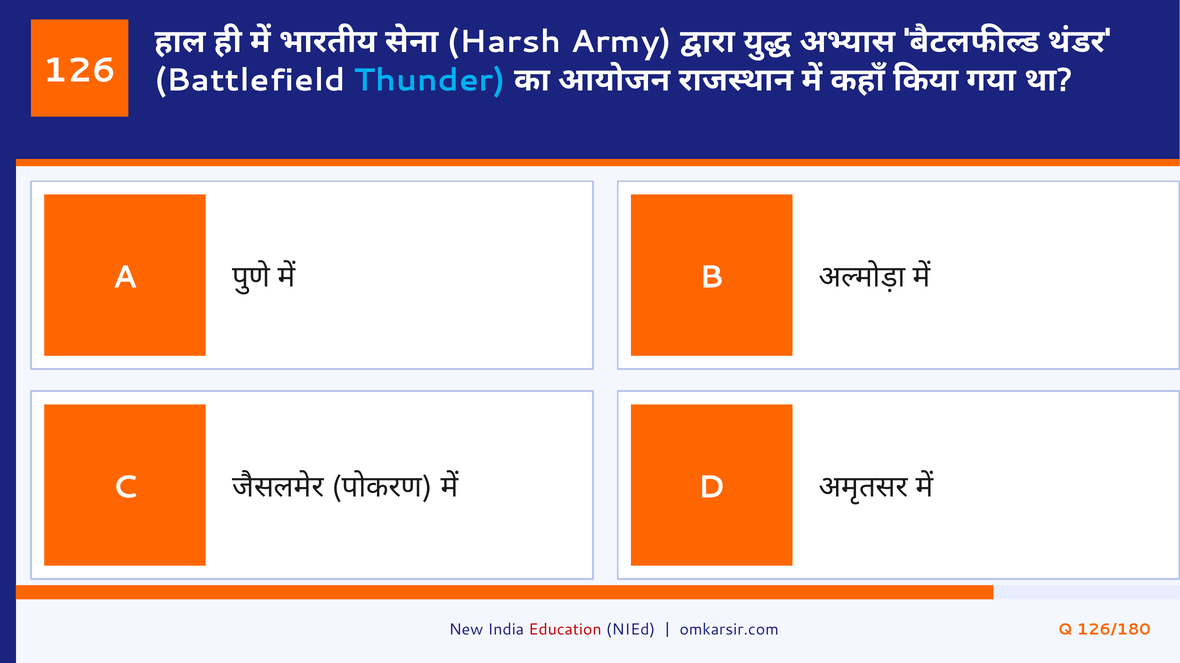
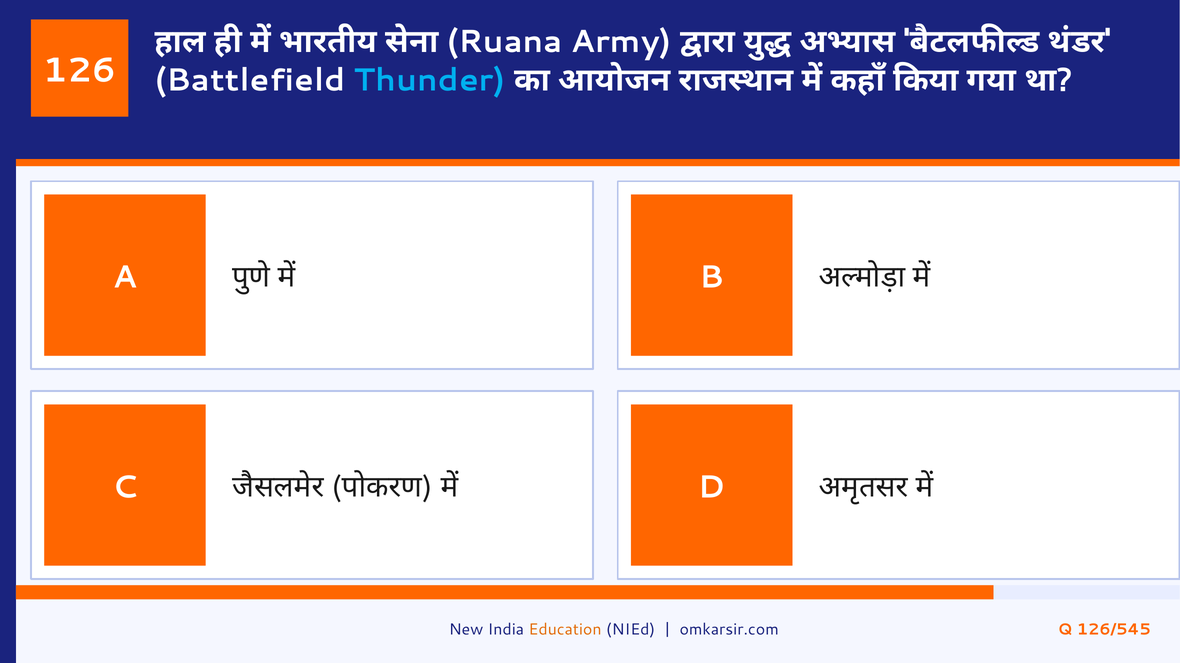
Harsh: Harsh -> Ruana
Education colour: red -> orange
126/180: 126/180 -> 126/545
